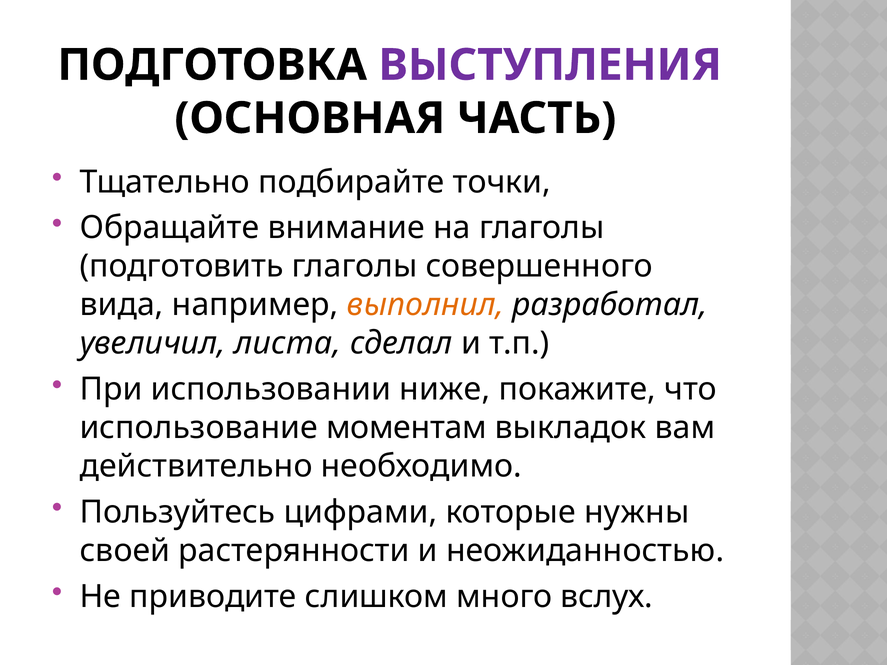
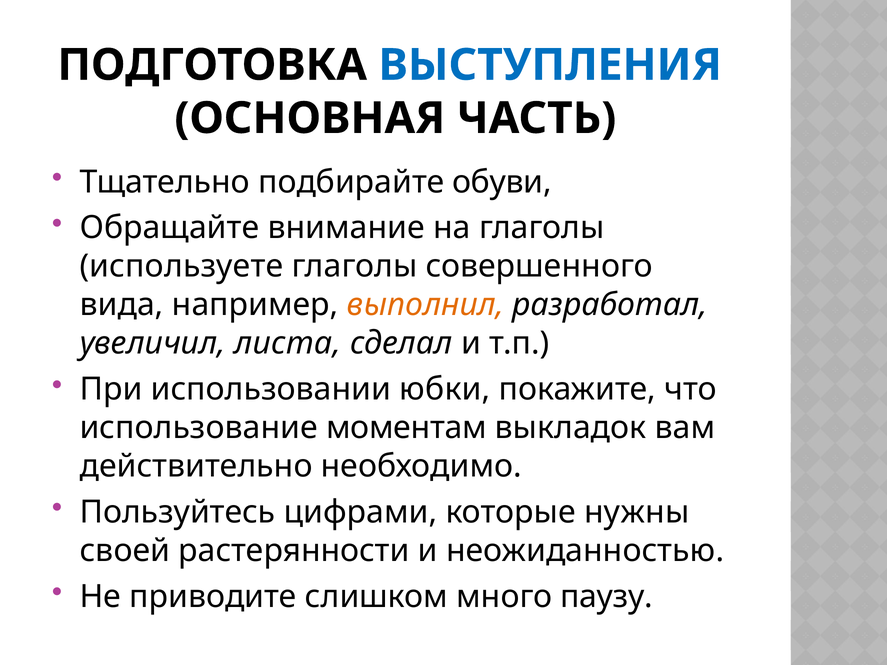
ВЫСТУПЛЕНИЯ colour: purple -> blue
точки: точки -> обуви
подготовить: подготовить -> используете
ниже: ниже -> юбки
вслух: вслух -> паузу
